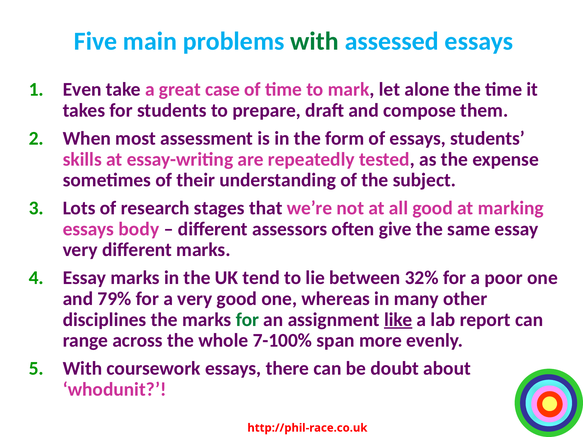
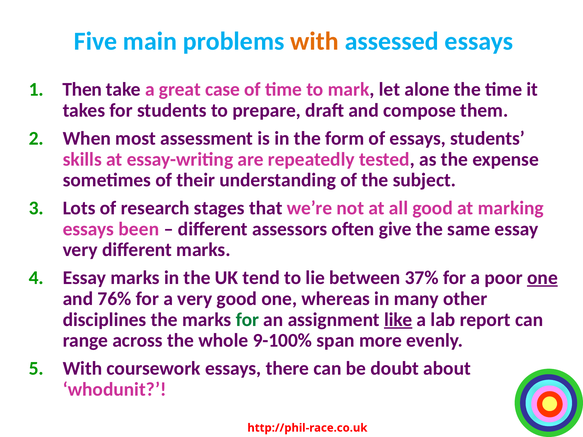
with at (315, 41) colour: green -> orange
Even: Even -> Then
body: body -> been
32%: 32% -> 37%
one at (542, 278) underline: none -> present
79%: 79% -> 76%
7-100%: 7-100% -> 9-100%
